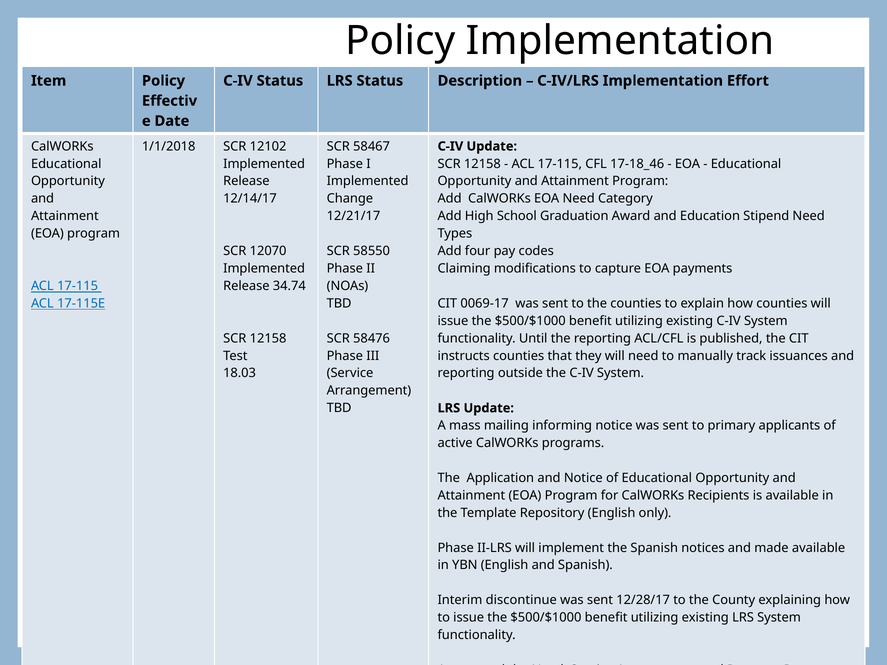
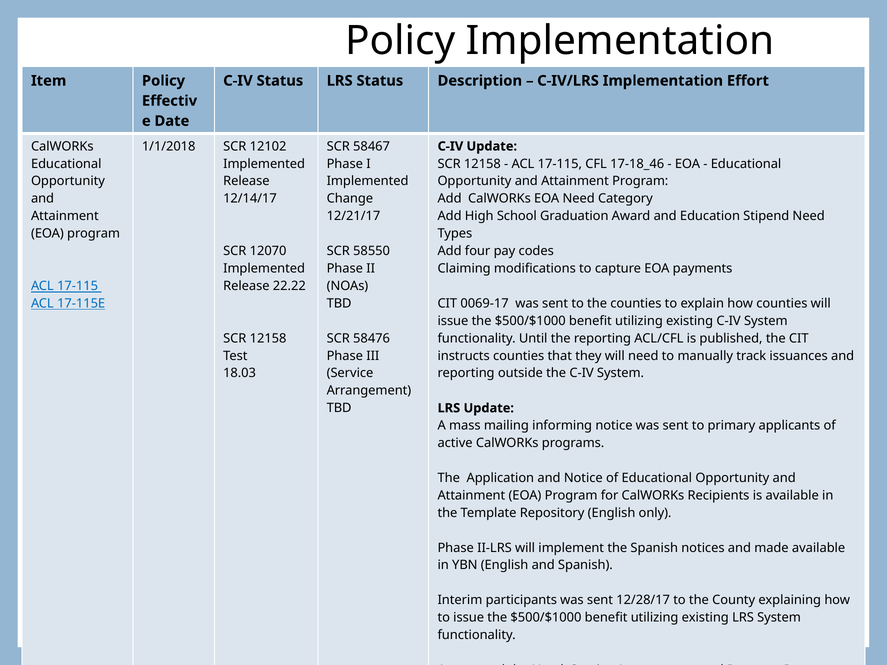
34.74: 34.74 -> 22.22
discontinue: discontinue -> participants
